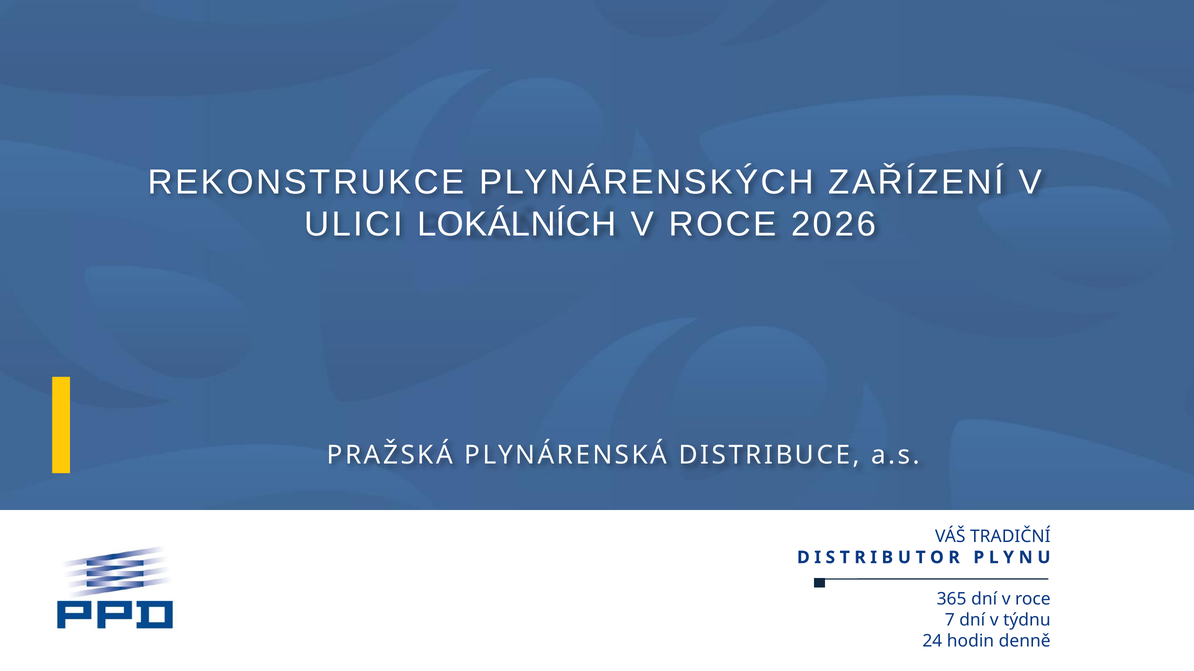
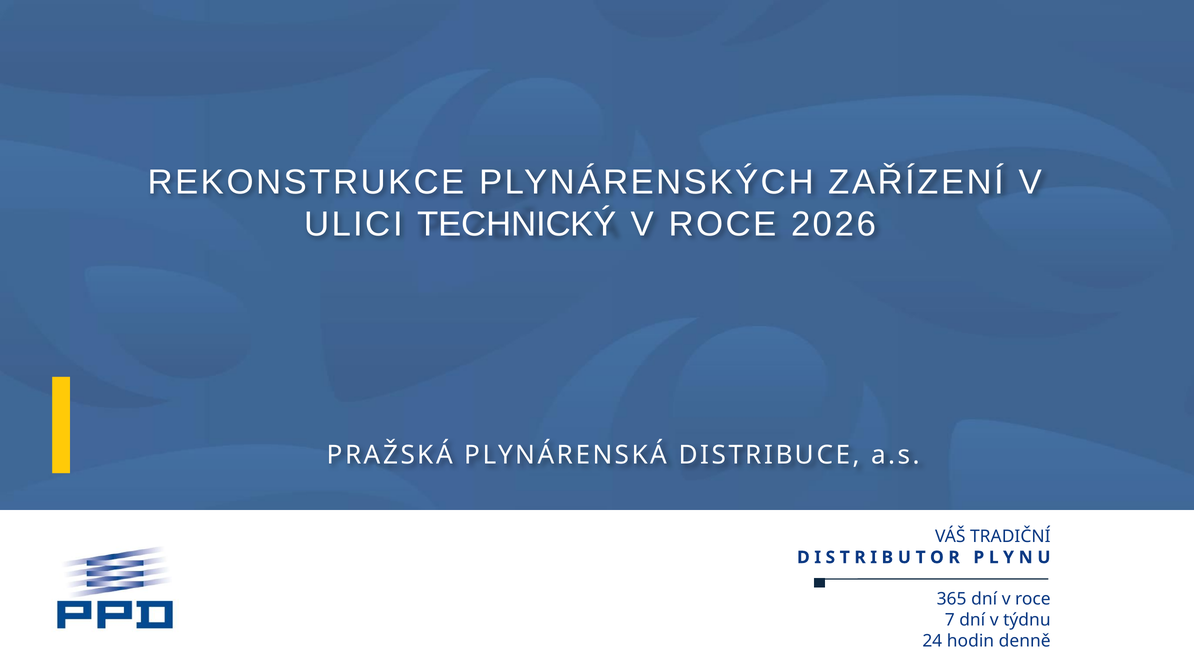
LOKÁLNÍCH: LOKÁLNÍCH -> TECHNICKÝ
